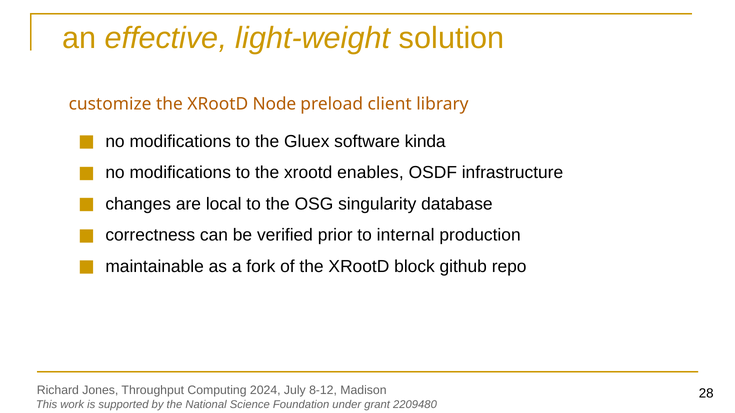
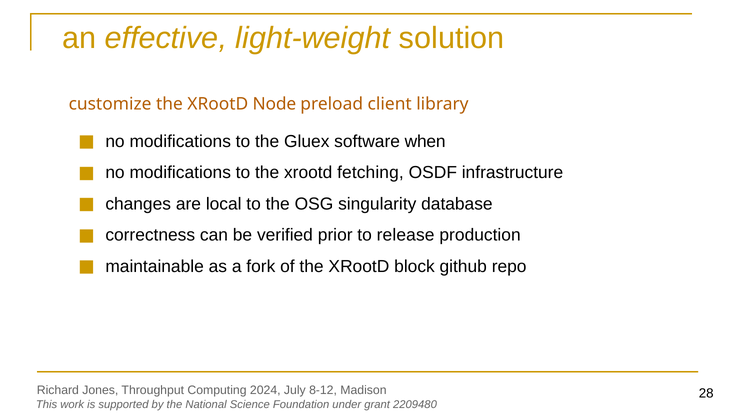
kinda: kinda -> when
enables: enables -> fetching
internal: internal -> release
